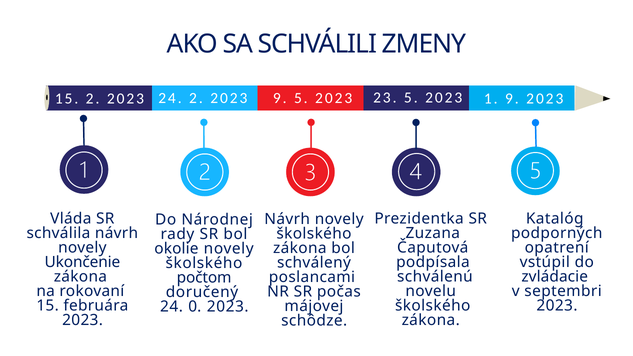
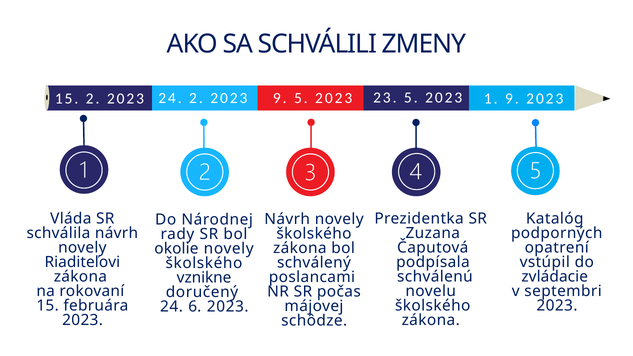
Ukončenie: Ukončenie -> Riaditeľovi
počtom: počtom -> vznikne
0: 0 -> 6
